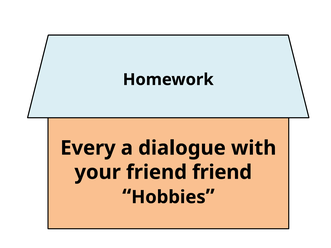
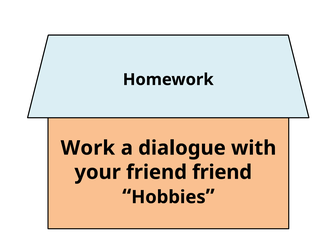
Every: Every -> Work
